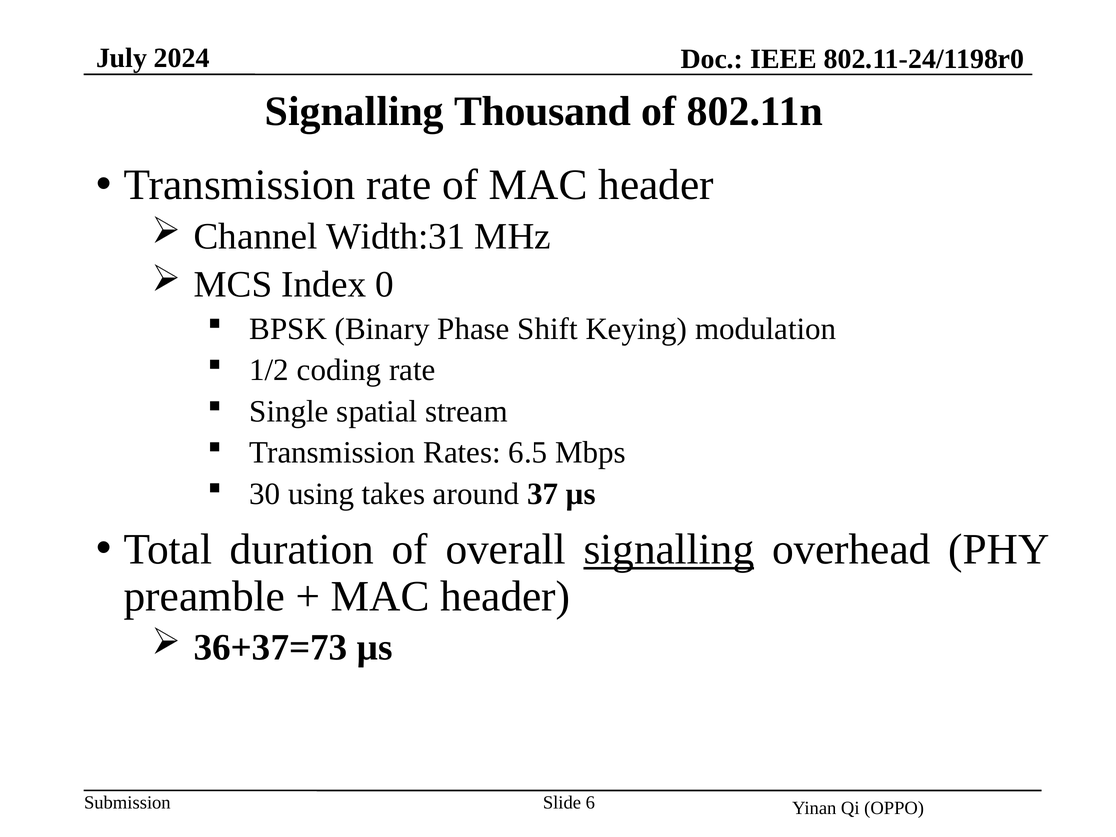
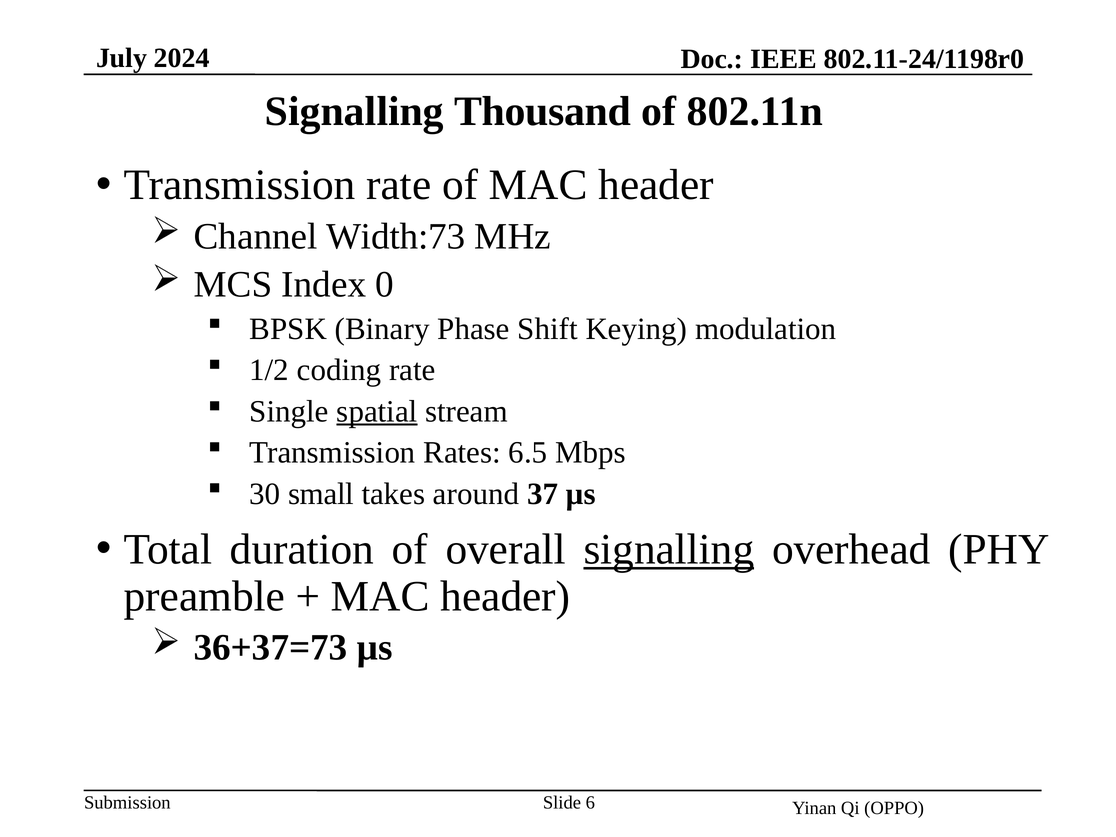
Width:31: Width:31 -> Width:73
spatial underline: none -> present
using: using -> small
